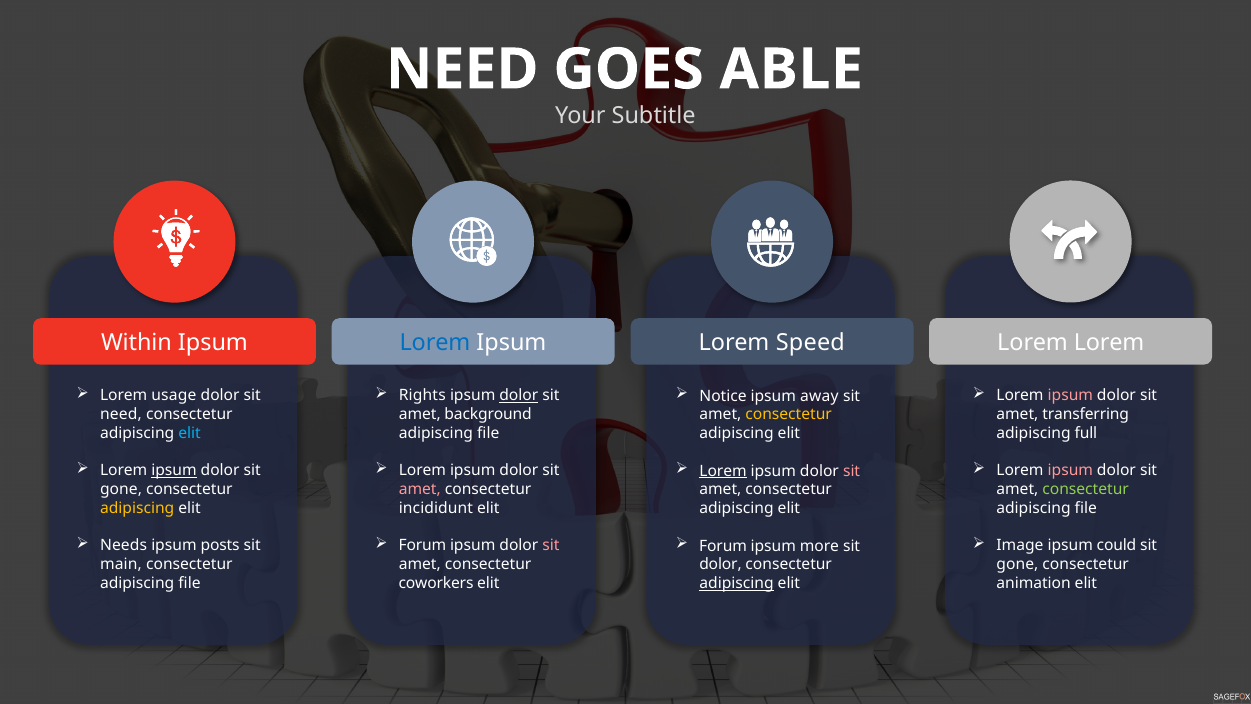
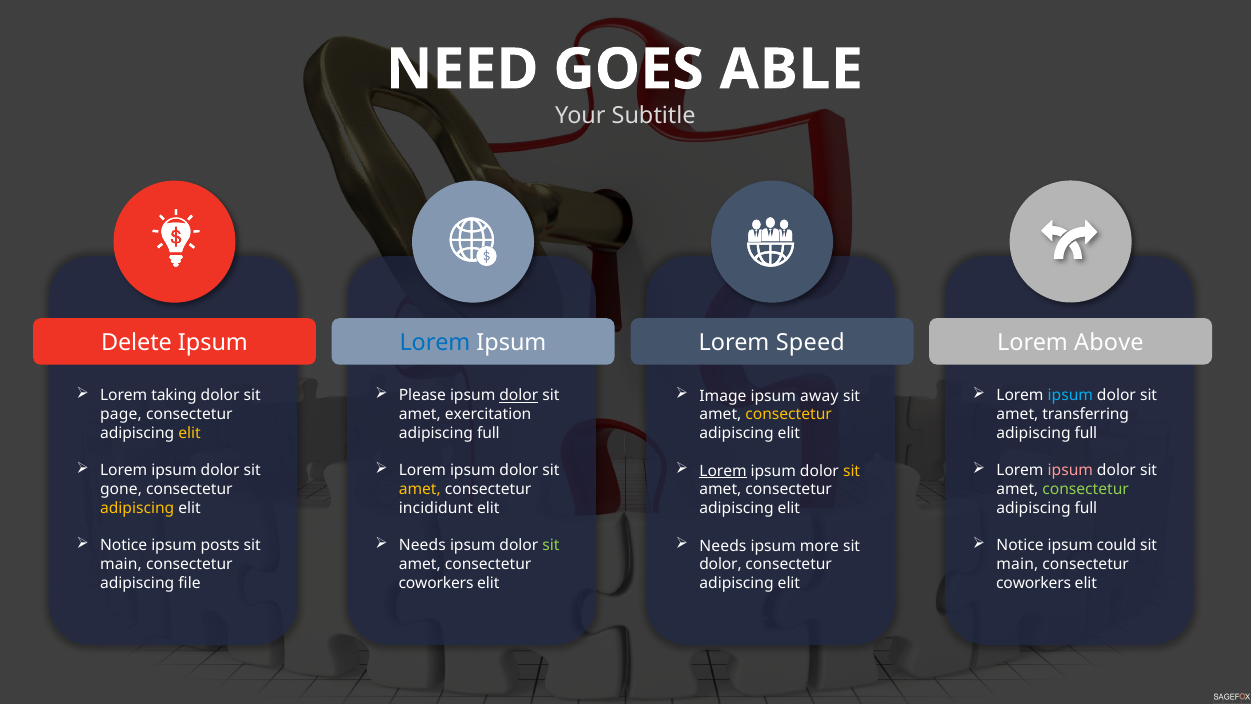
Within: Within -> Delete
Lorem Lorem: Lorem -> Above
usage: usage -> taking
Rights: Rights -> Please
ipsum at (1070, 395) colour: pink -> light blue
Notice: Notice -> Image
need at (121, 414): need -> page
background: background -> exercitation
elit at (190, 433) colour: light blue -> yellow
file at (488, 433): file -> full
ipsum at (174, 470) underline: present -> none
sit at (852, 471) colour: pink -> yellow
amet at (420, 489) colour: pink -> yellow
file at (1086, 508): file -> full
Needs at (124, 545): Needs -> Notice
Forum at (422, 545): Forum -> Needs
sit at (551, 545) colour: pink -> light green
Image at (1020, 545): Image -> Notice
Forum at (723, 546): Forum -> Needs
gone at (1017, 564): gone -> main
animation at (1034, 583): animation -> coworkers
adipiscing at (737, 583) underline: present -> none
